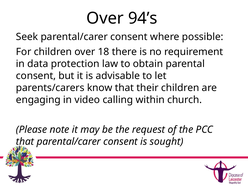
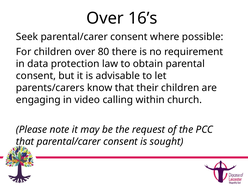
94’s: 94’s -> 16’s
18: 18 -> 80
